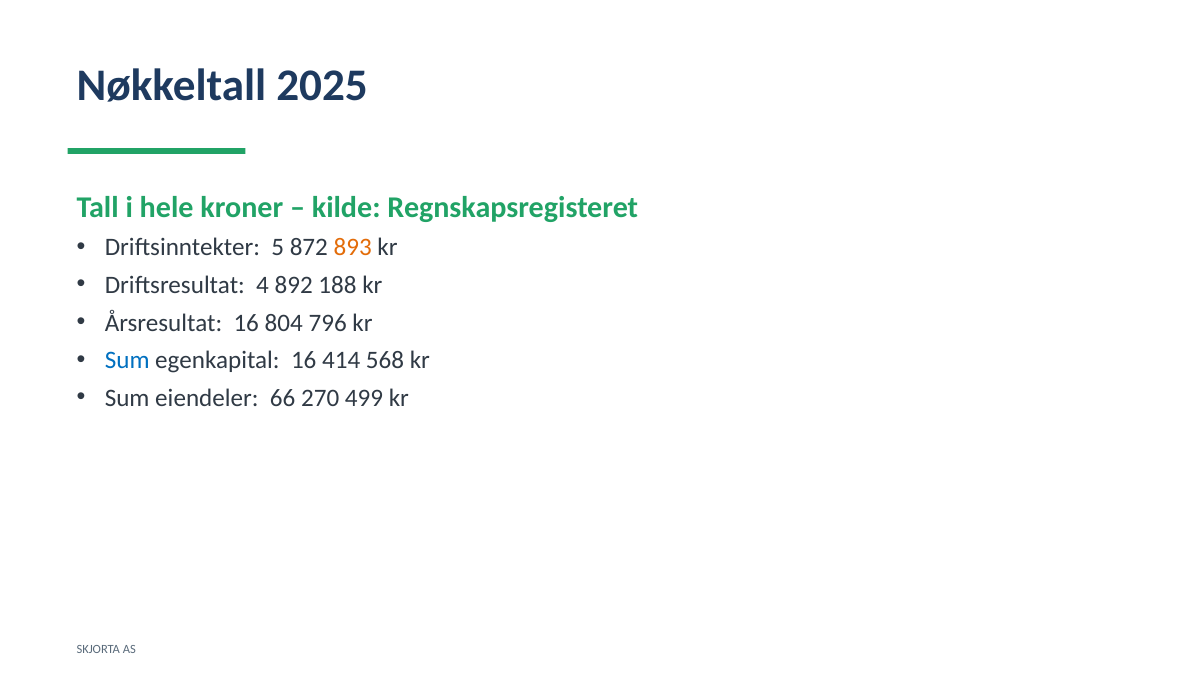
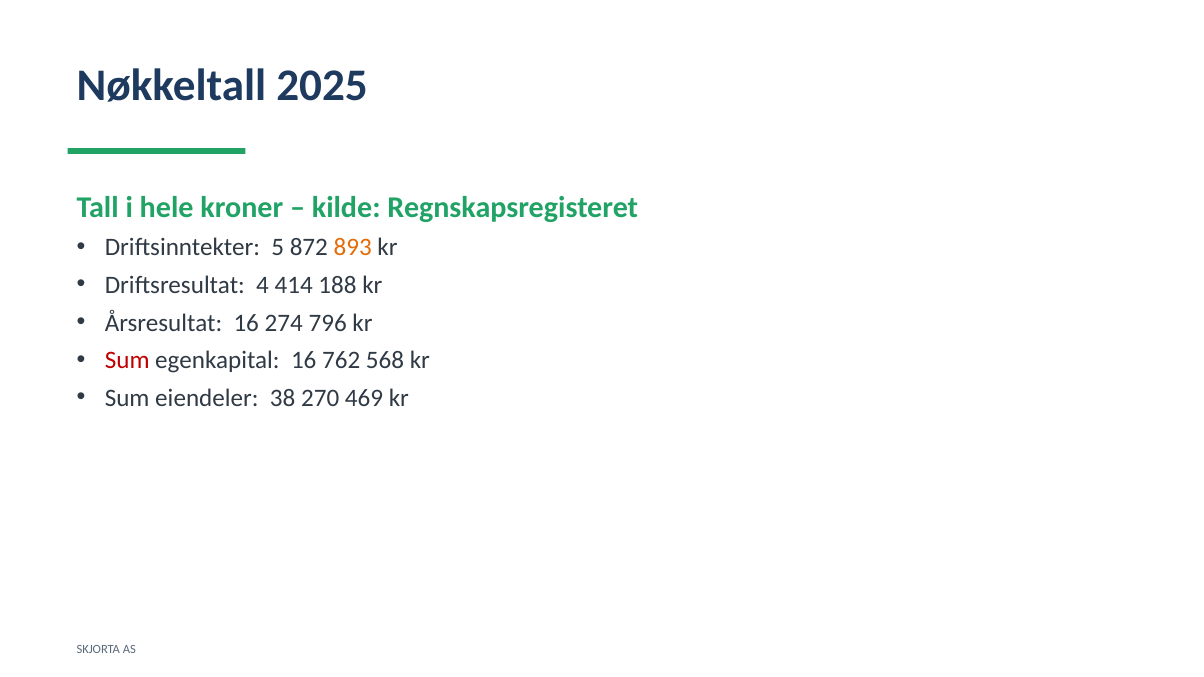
892: 892 -> 414
804: 804 -> 274
Sum at (127, 361) colour: blue -> red
414: 414 -> 762
66: 66 -> 38
499: 499 -> 469
